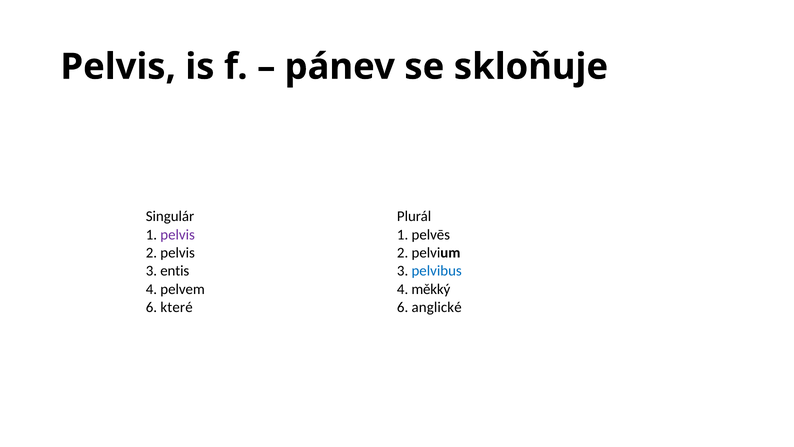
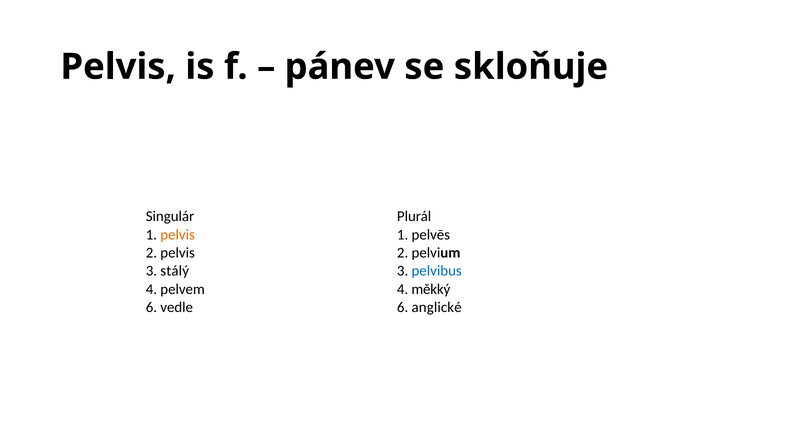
pelvis at (178, 234) colour: purple -> orange
entis: entis -> stálý
které: které -> vedle
